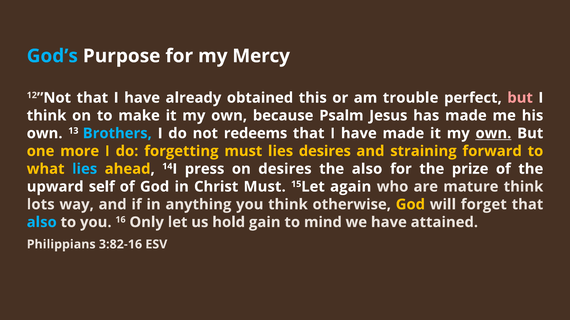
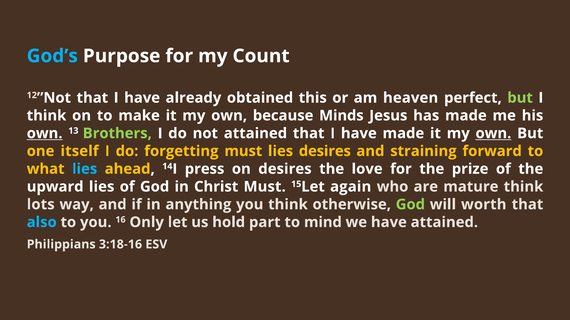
Mercy: Mercy -> Count
trouble: trouble -> heaven
but at (520, 98) colour: pink -> light green
Psalm: Psalm -> Minds
own at (45, 134) underline: none -> present
Brothers colour: light blue -> light green
not redeems: redeems -> attained
more: more -> itself
the also: also -> love
upward self: self -> lies
God at (410, 205) colour: yellow -> light green
forget: forget -> worth
gain: gain -> part
3:82-16: 3:82-16 -> 3:18-16
